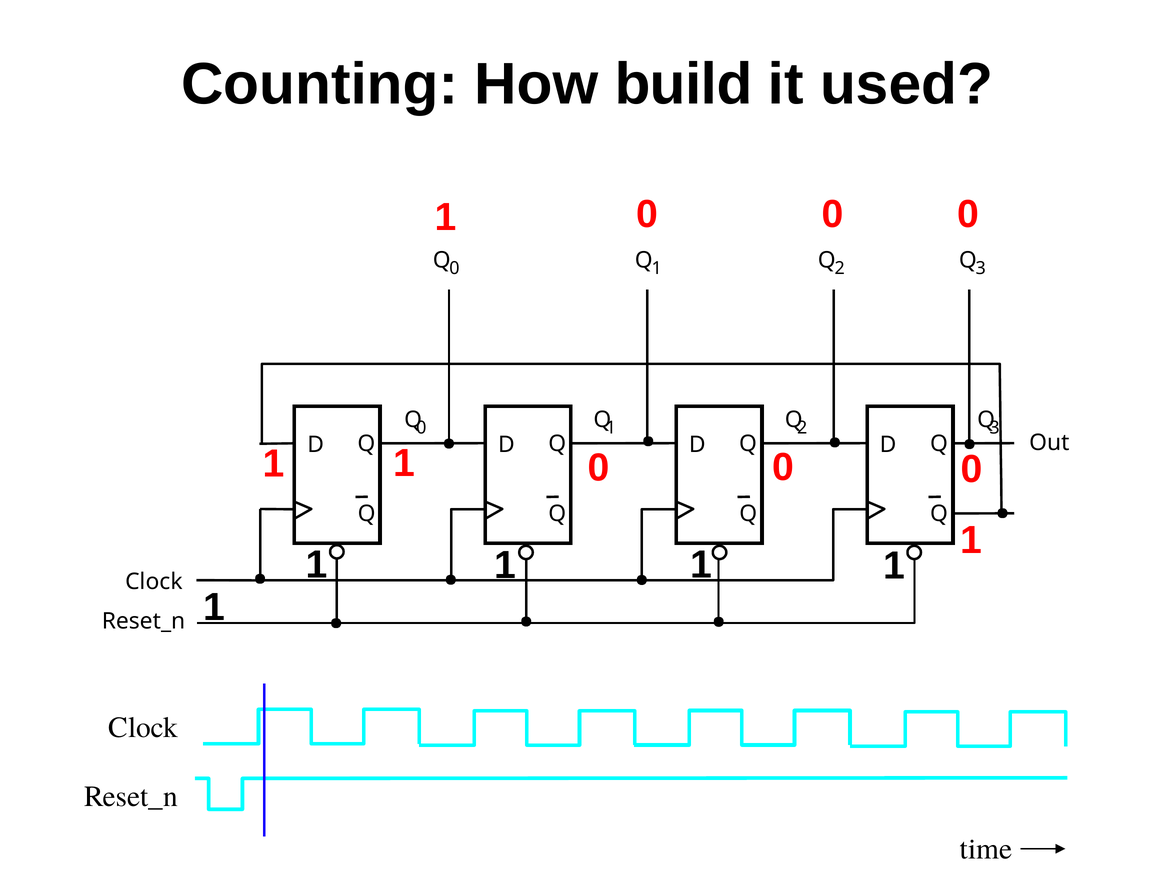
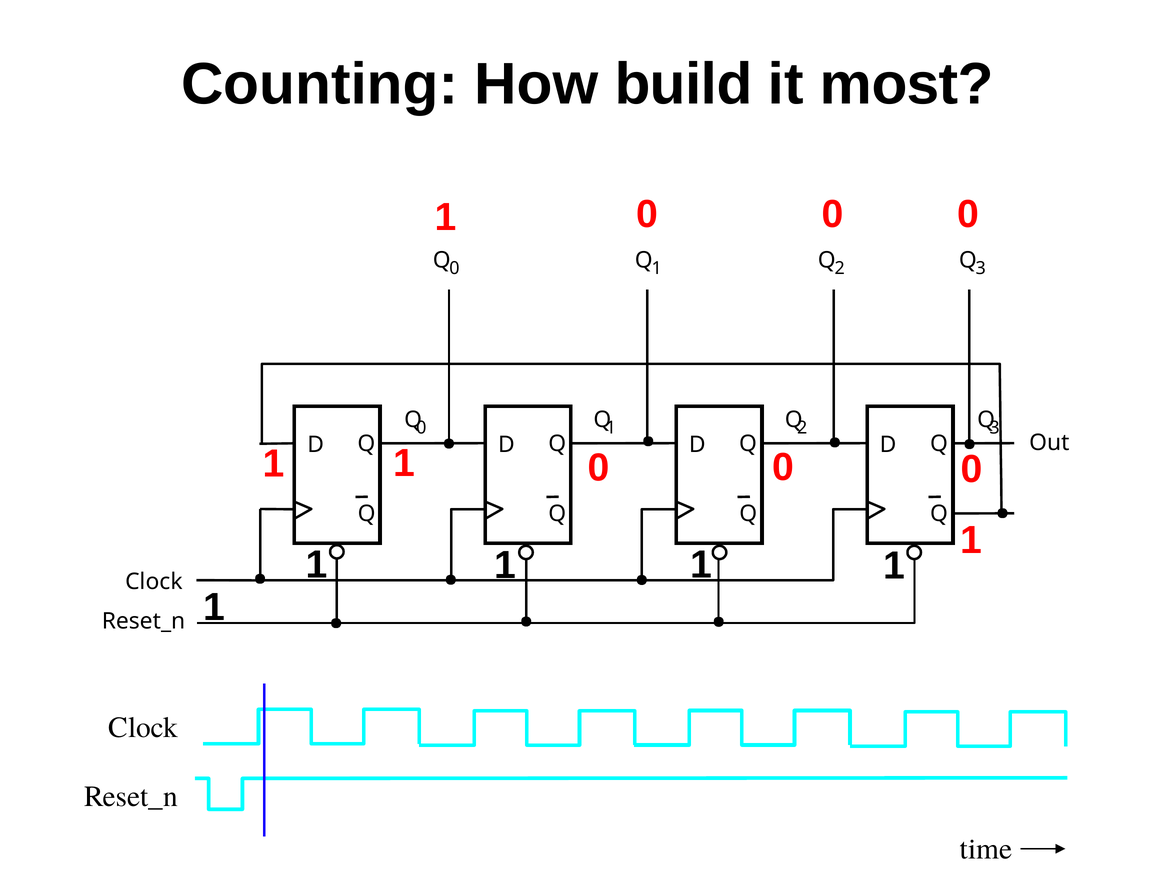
used: used -> most
